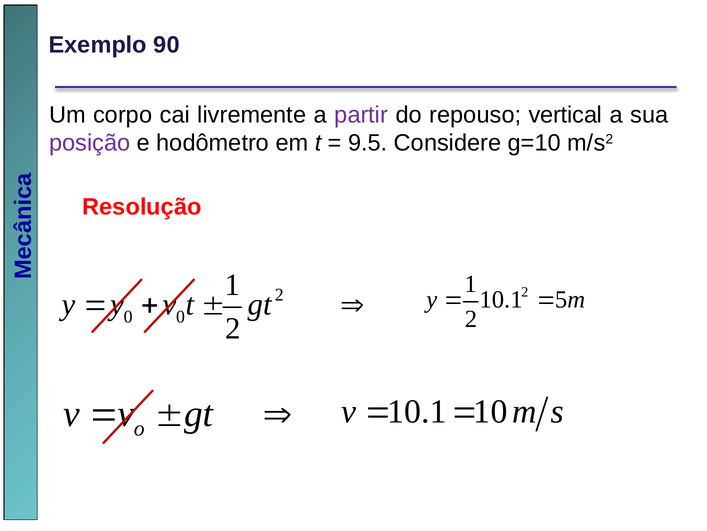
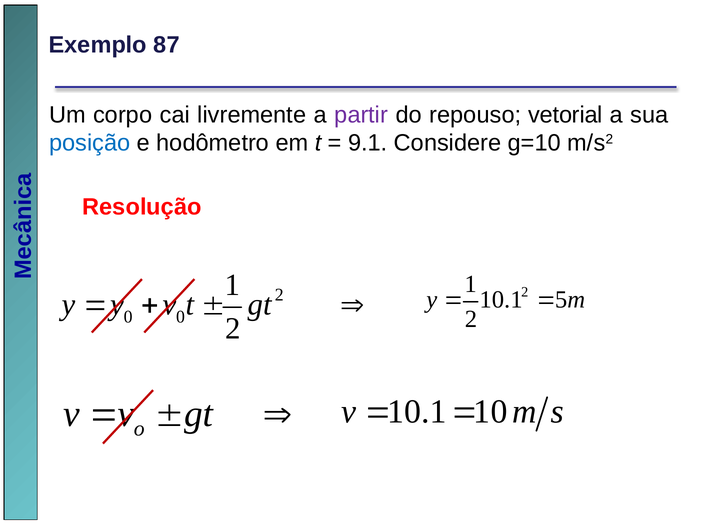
90: 90 -> 87
vertical: vertical -> vetorial
posição colour: purple -> blue
9.5: 9.5 -> 9.1
